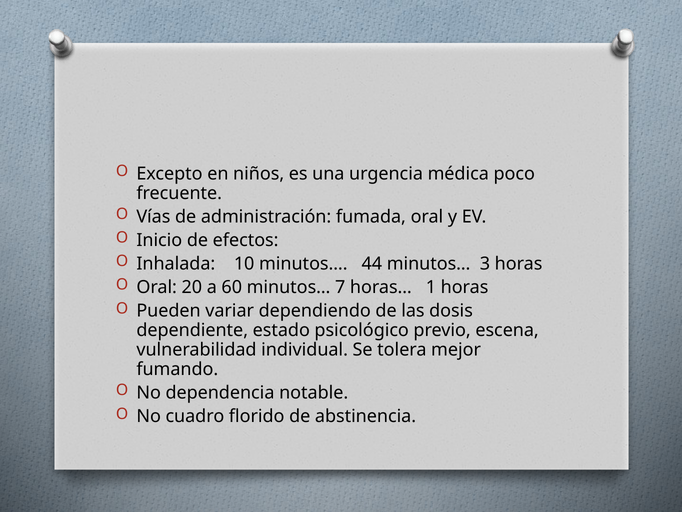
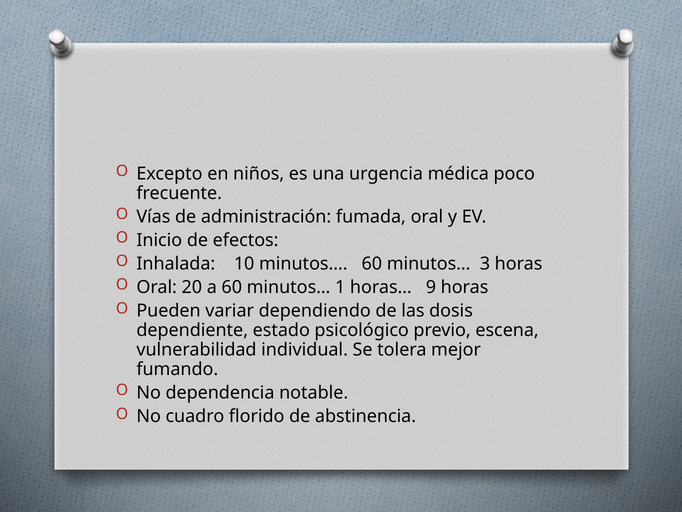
minutos… 44: 44 -> 60
7: 7 -> 1
1: 1 -> 9
